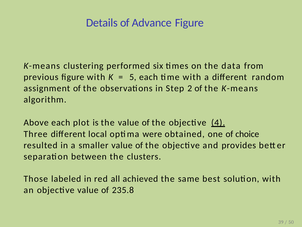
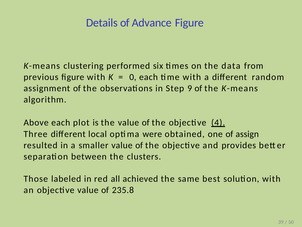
5: 5 -> 0
2: 2 -> 9
choice: choice -> assign
